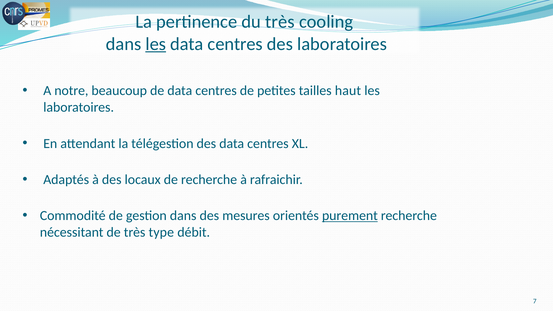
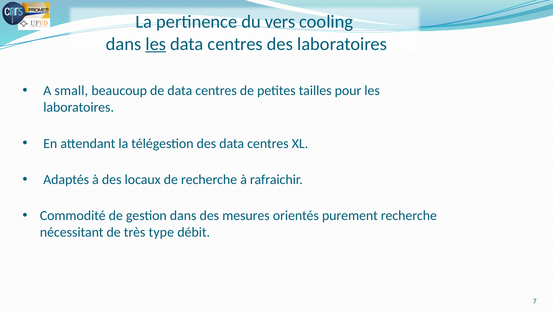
du très: très -> vers
notre: notre -> small
haut: haut -> pour
purement underline: present -> none
